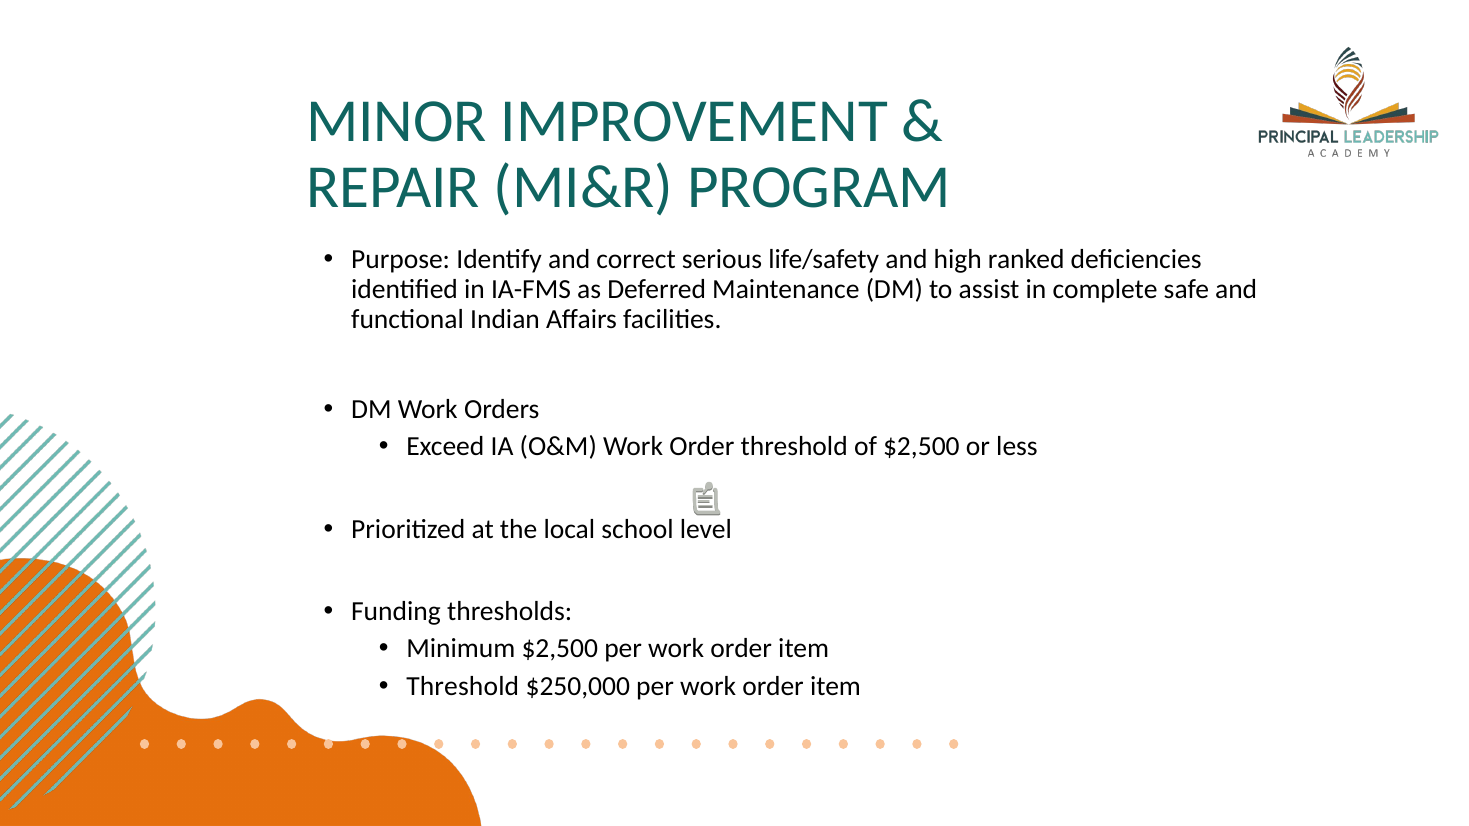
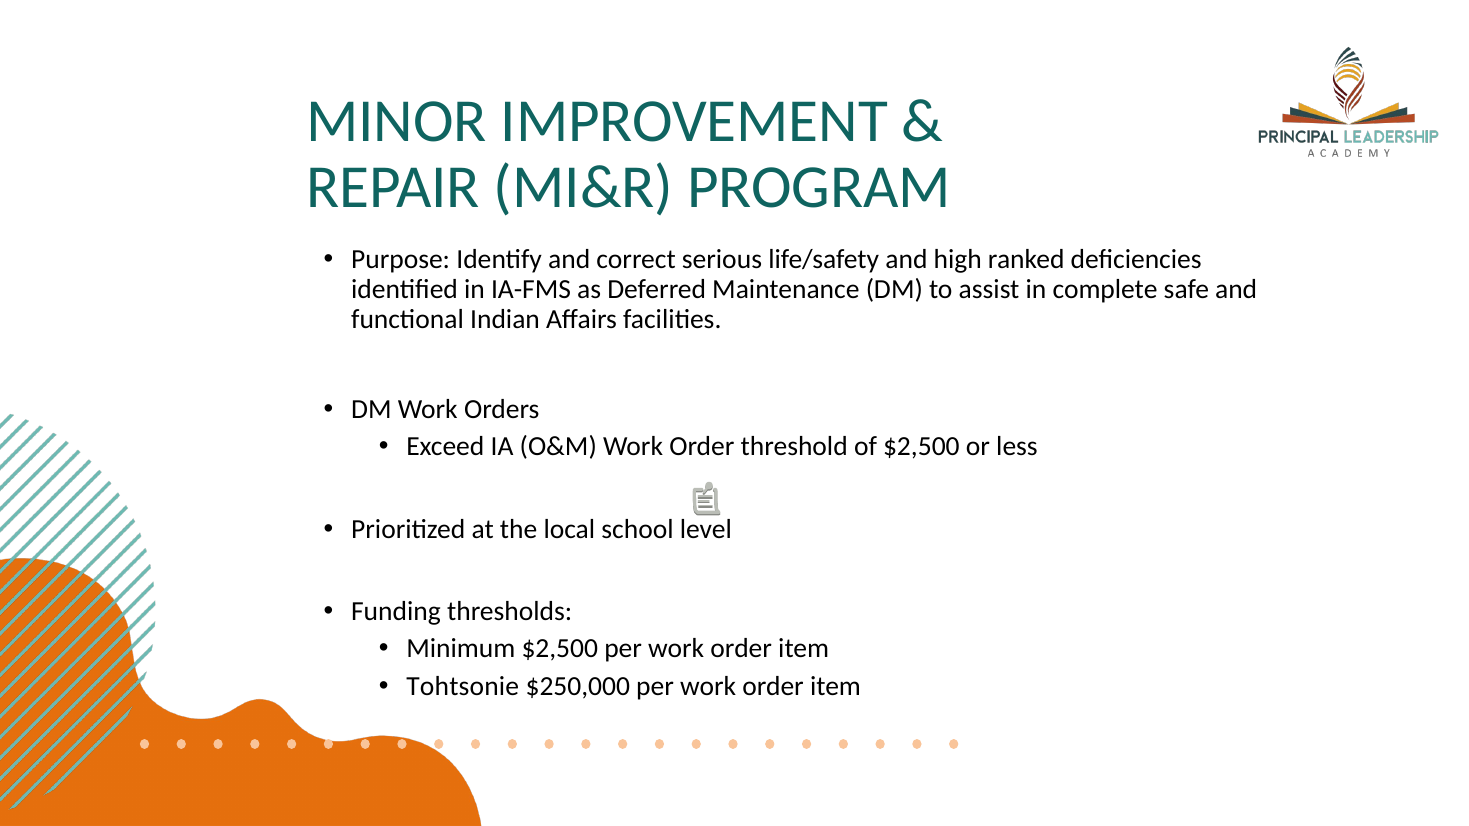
Threshold at (463, 686): Threshold -> Tohtsonie
